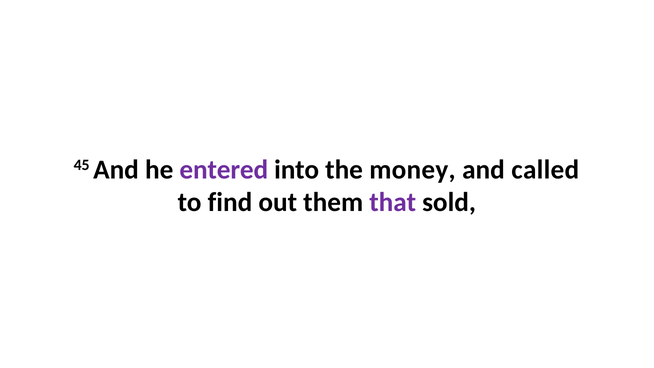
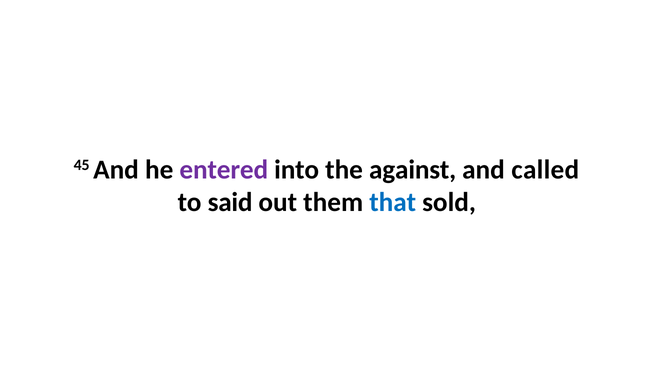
money: money -> against
find: find -> said
that colour: purple -> blue
